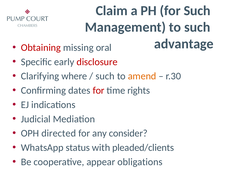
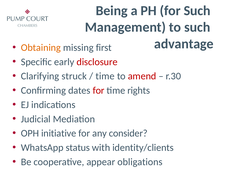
Claim: Claim -> Being
Obtaining colour: red -> orange
oral: oral -> first
where: where -> struck
such at (105, 76): such -> time
amend colour: orange -> red
directed: directed -> initiative
pleaded/clients: pleaded/clients -> identity/clients
